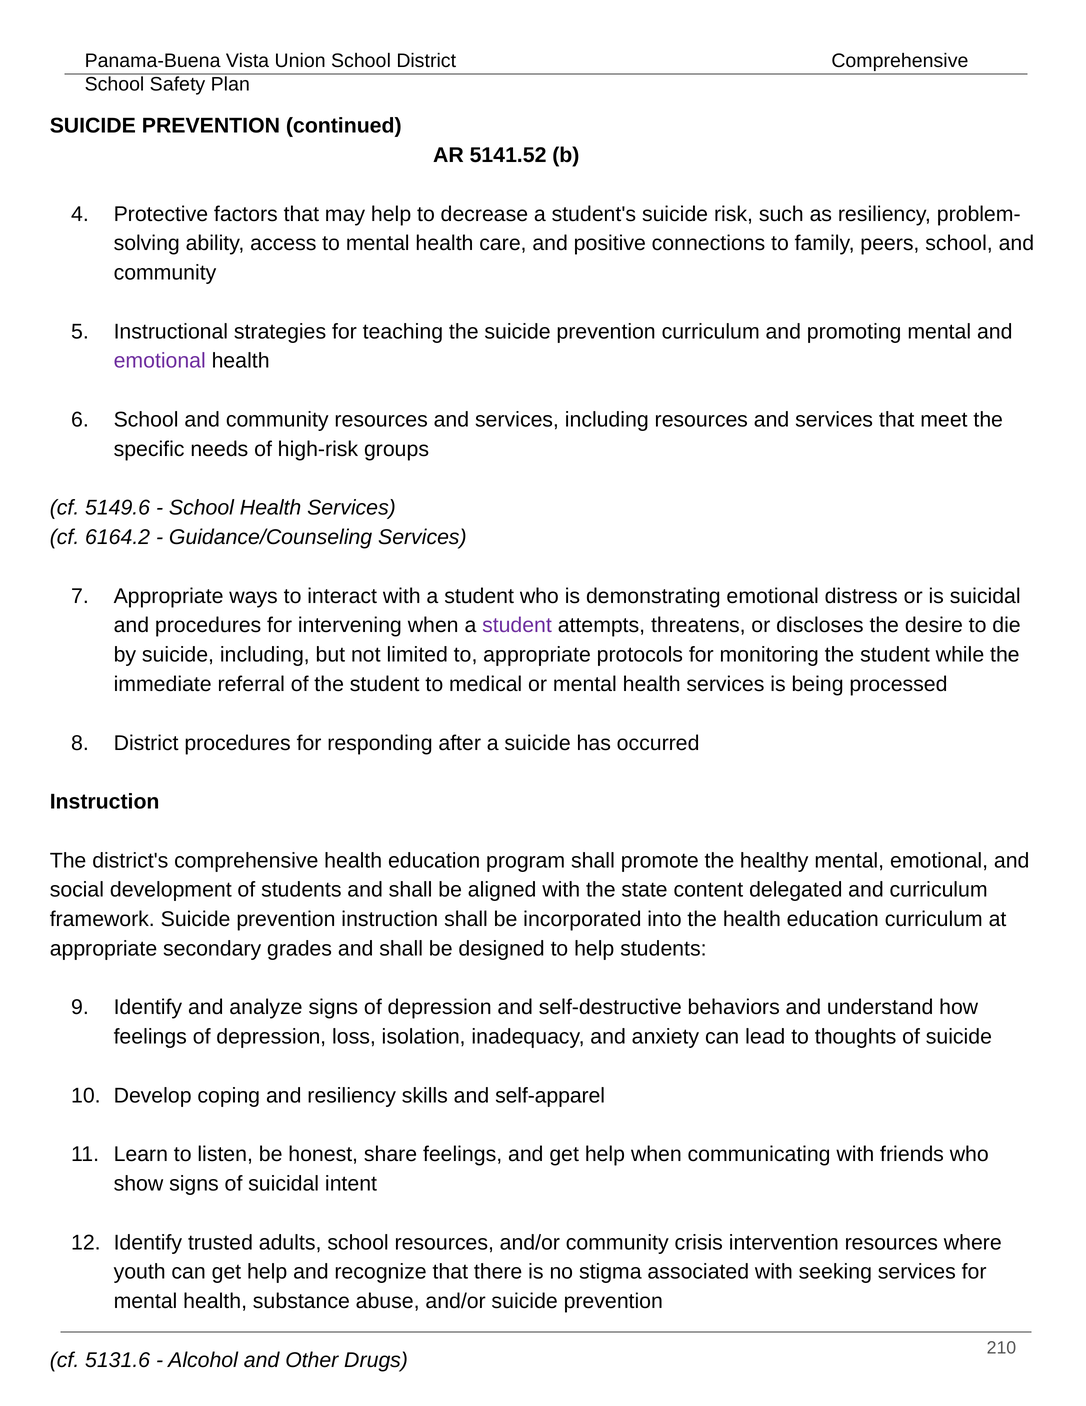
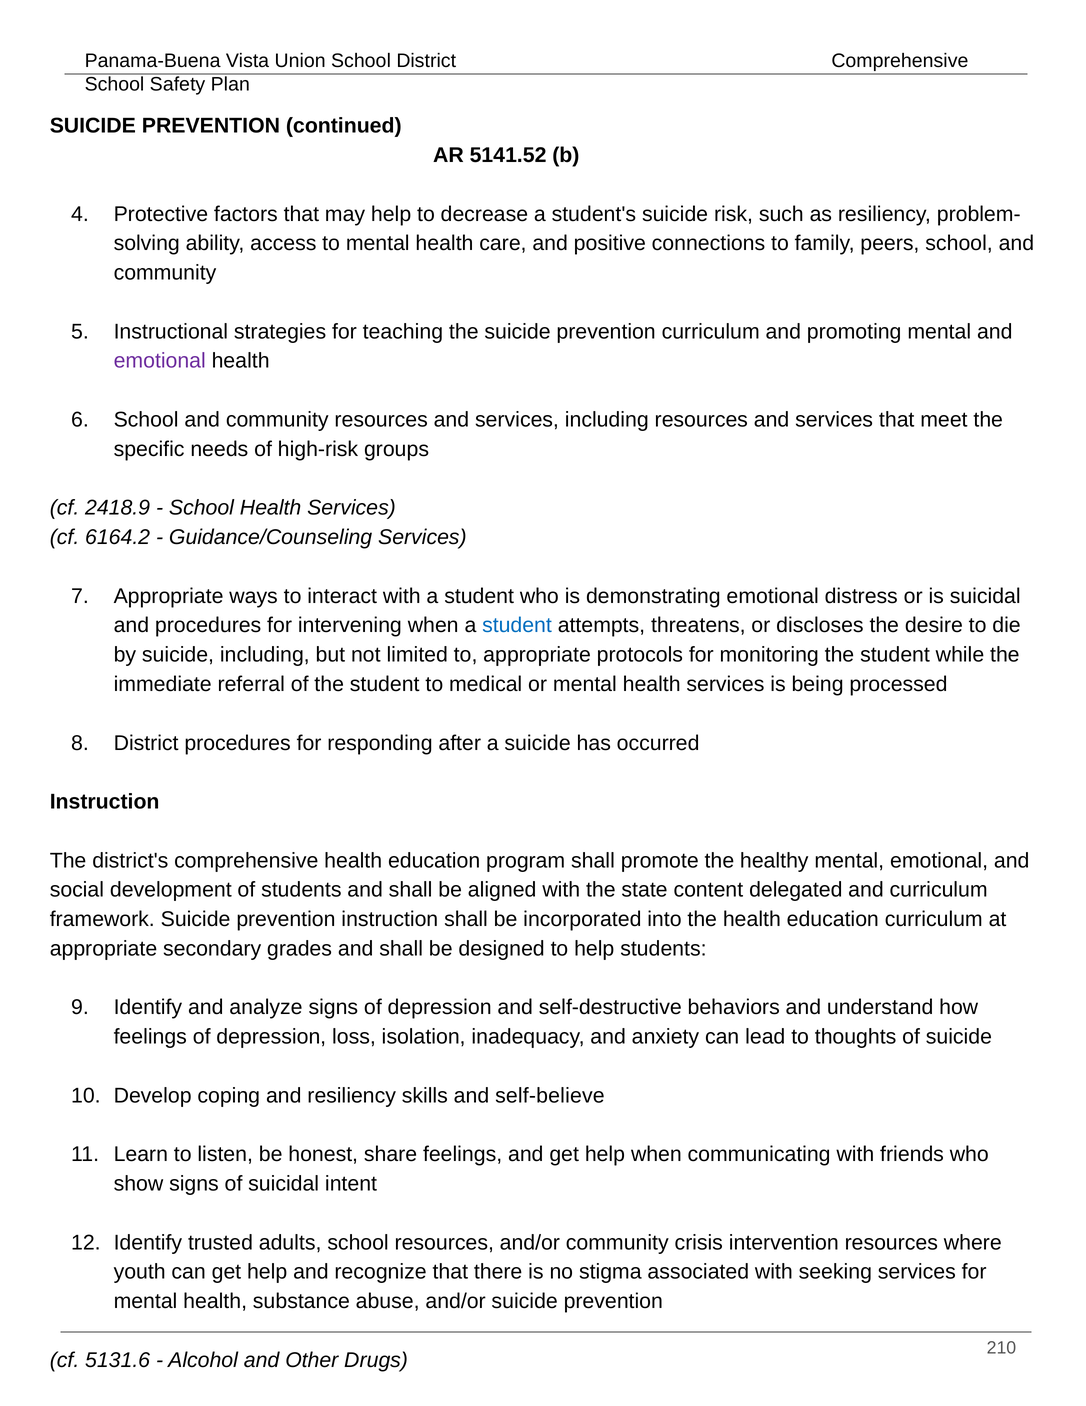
5149.6: 5149.6 -> 2418.9
student at (517, 625) colour: purple -> blue
self-apparel: self-apparel -> self-believe
